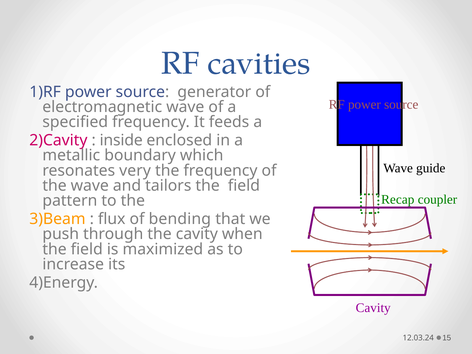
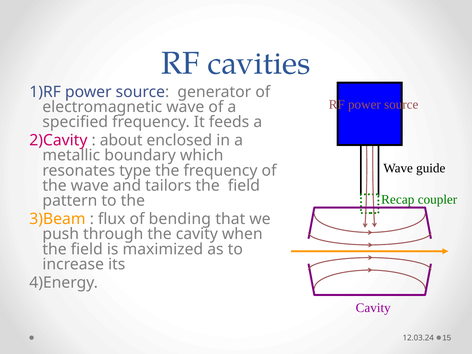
inside: inside -> about
very: very -> type
